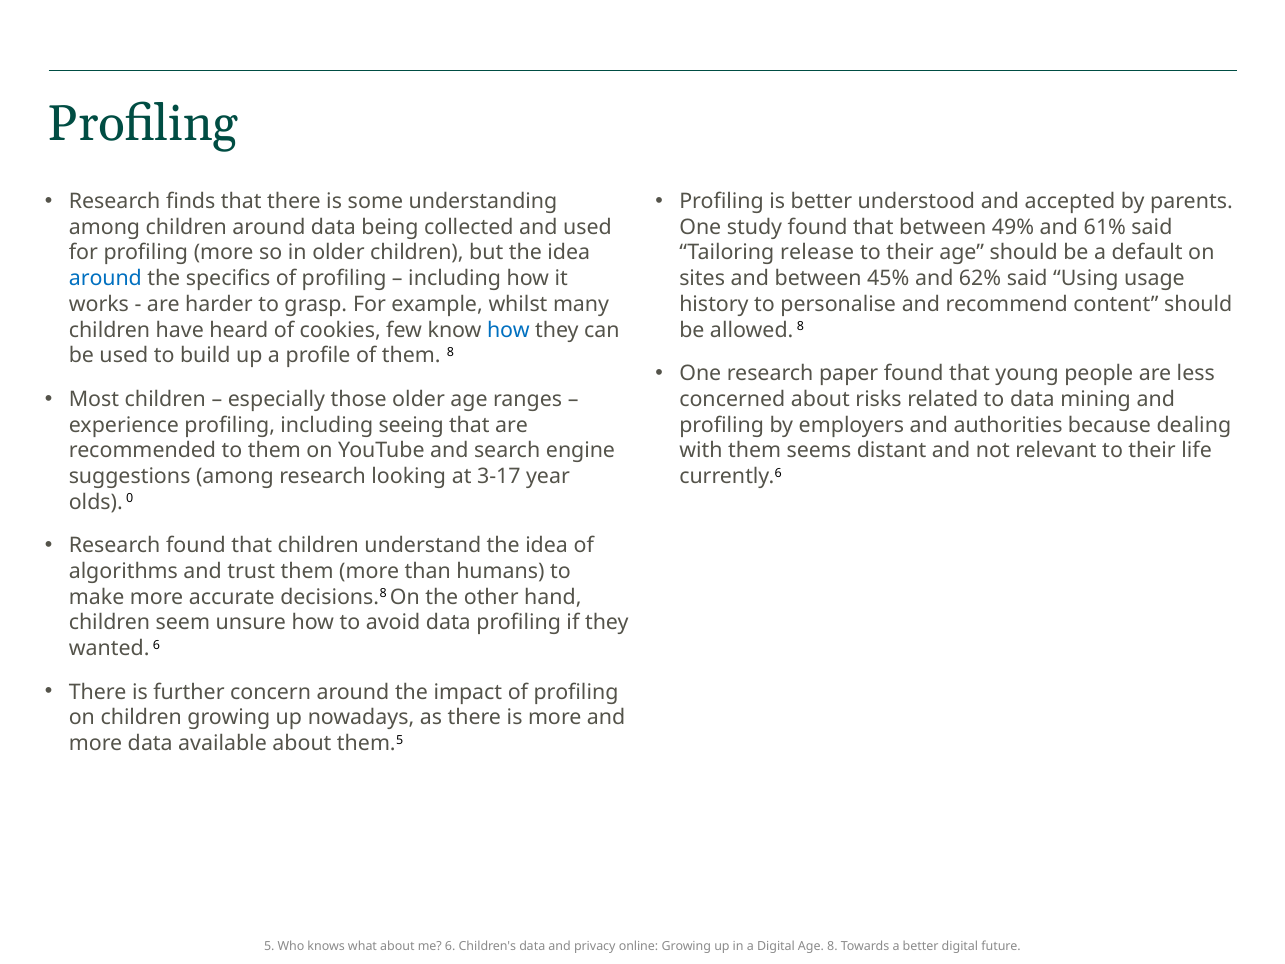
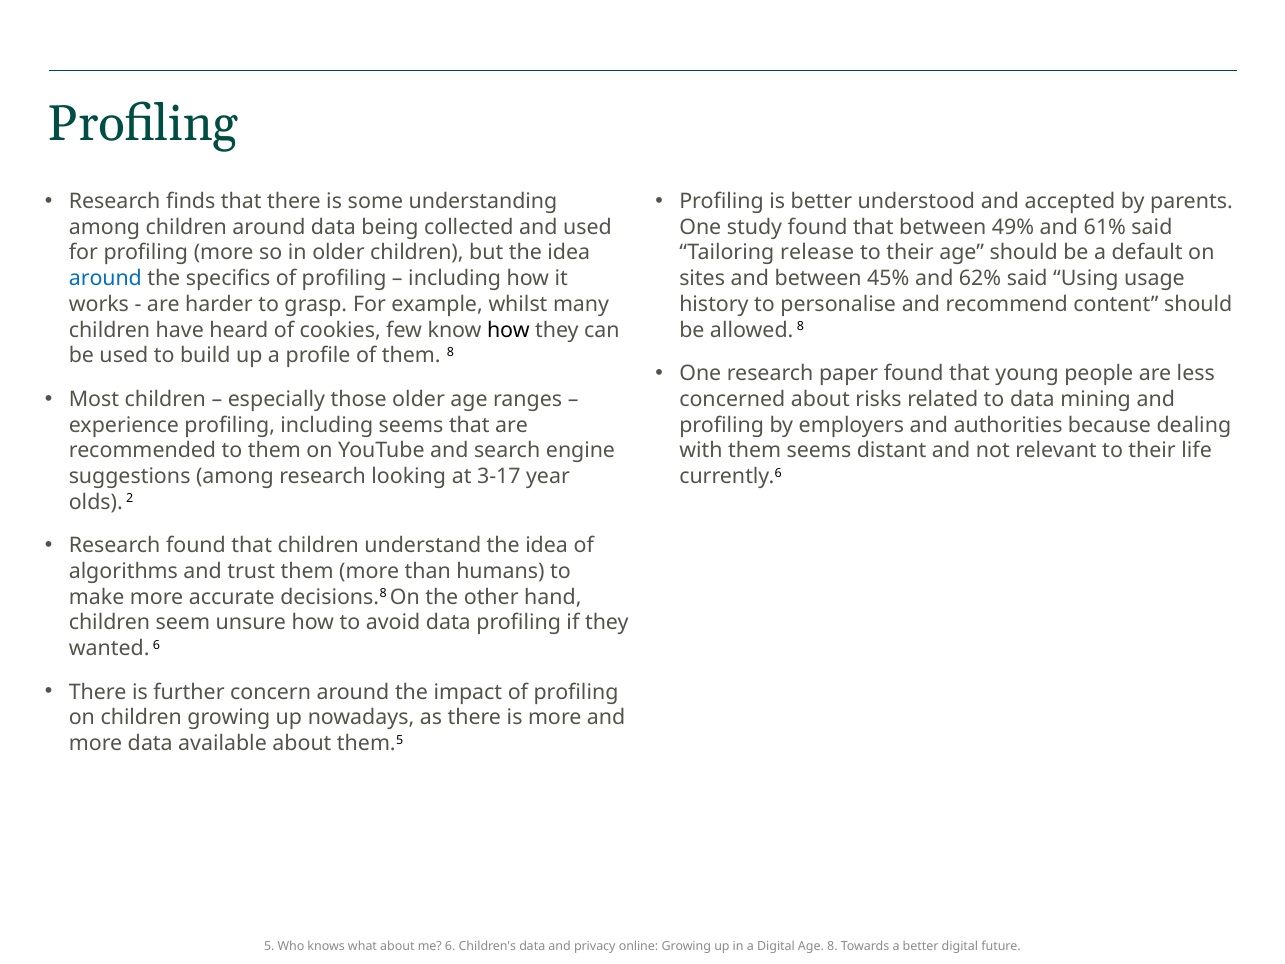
how at (508, 330) colour: blue -> black
including seeing: seeing -> seems
0: 0 -> 2
